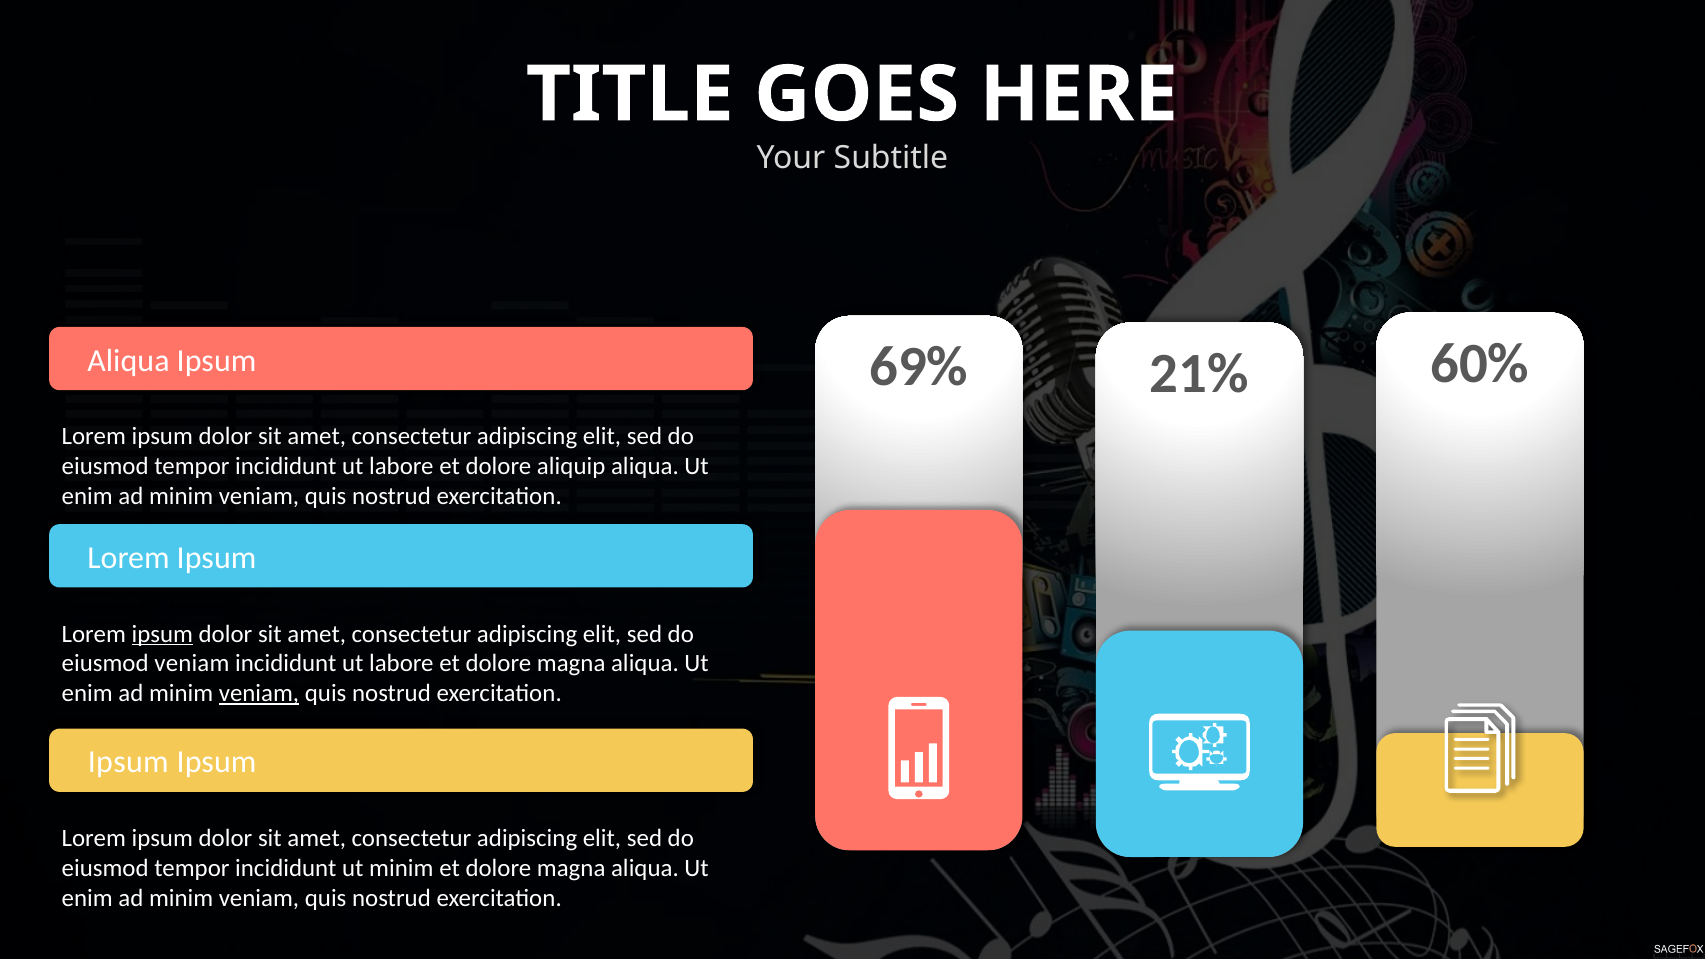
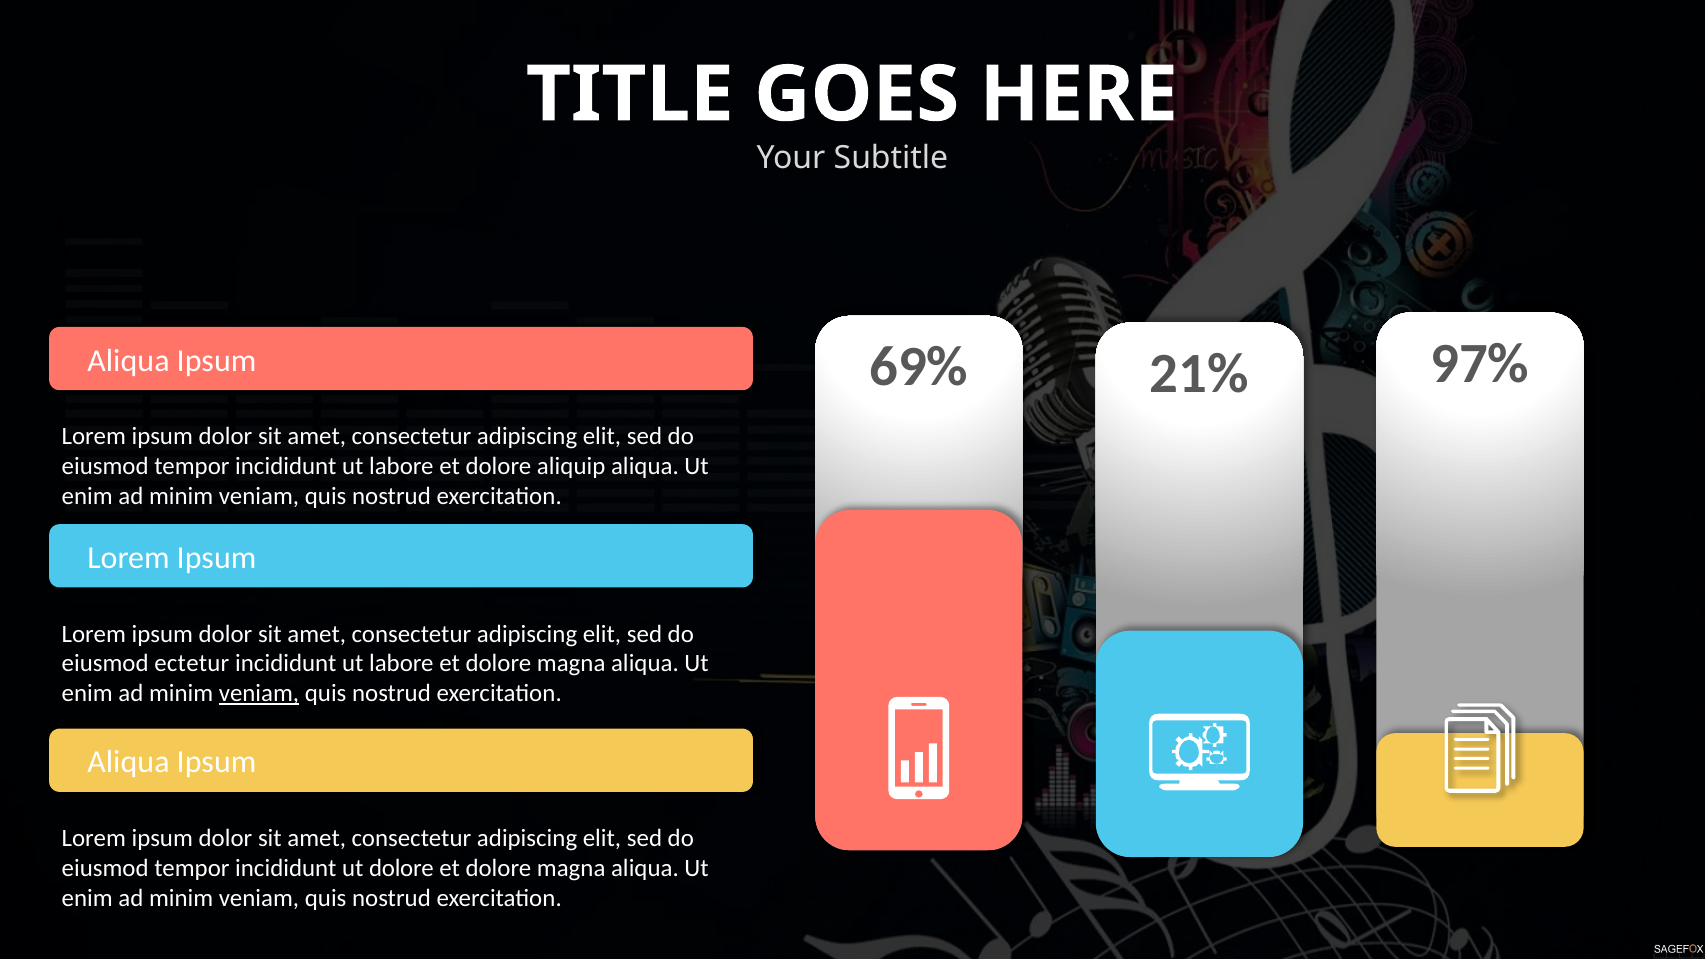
60%: 60% -> 97%
ipsum at (162, 634) underline: present -> none
eiusmod veniam: veniam -> ectetur
Ipsum at (128, 762): Ipsum -> Aliqua
ut minim: minim -> dolore
